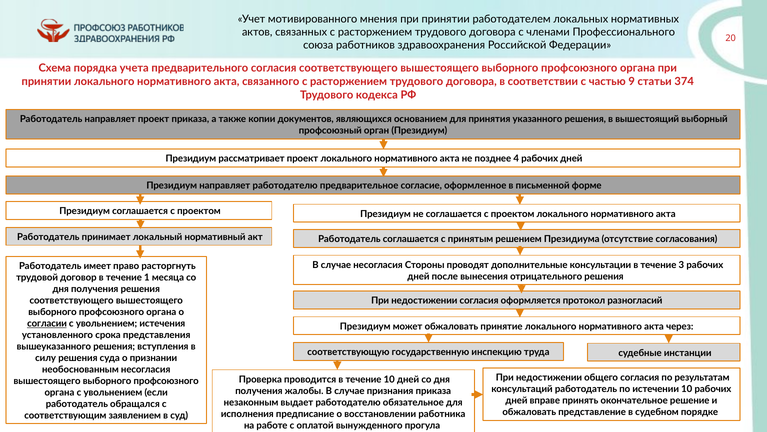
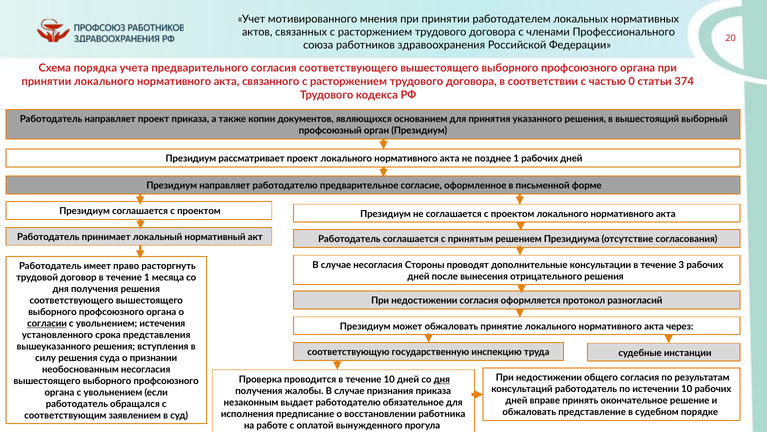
9: 9 -> 0
позднее 4: 4 -> 1
дня at (442, 379) underline: none -> present
